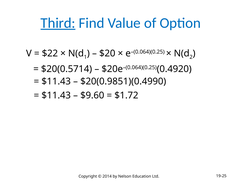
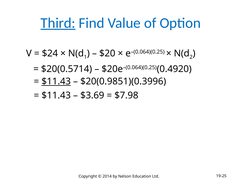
$22: $22 -> $24
$11.43 at (56, 81) underline: none -> present
$20(0.9851)(0.4990: $20(0.9851)(0.4990 -> $20(0.9851)(0.3996
$9.60: $9.60 -> $3.69
$1.72: $1.72 -> $7.98
